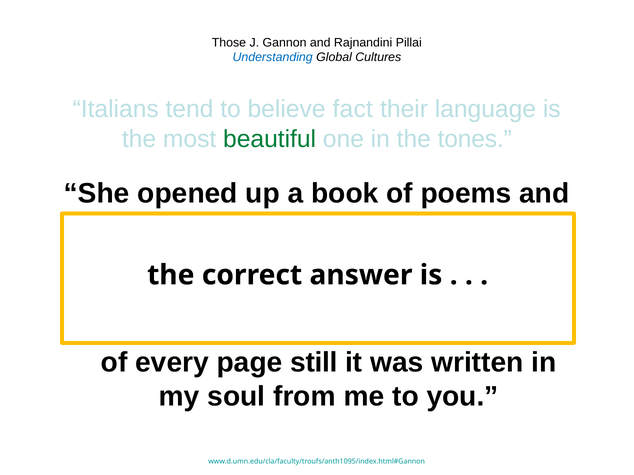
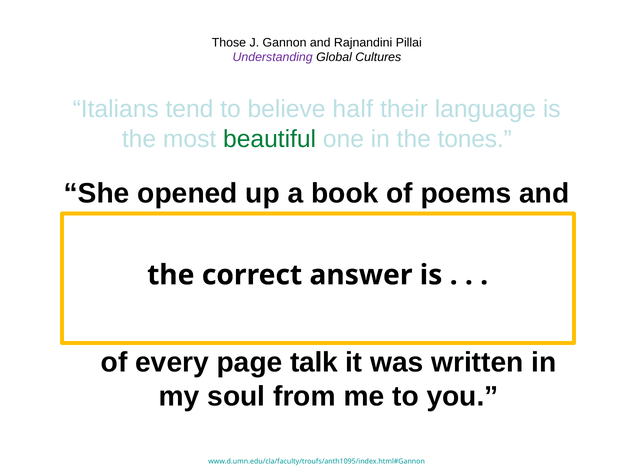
Understanding colour: blue -> purple
fact: fact -> half
still: still -> talk
